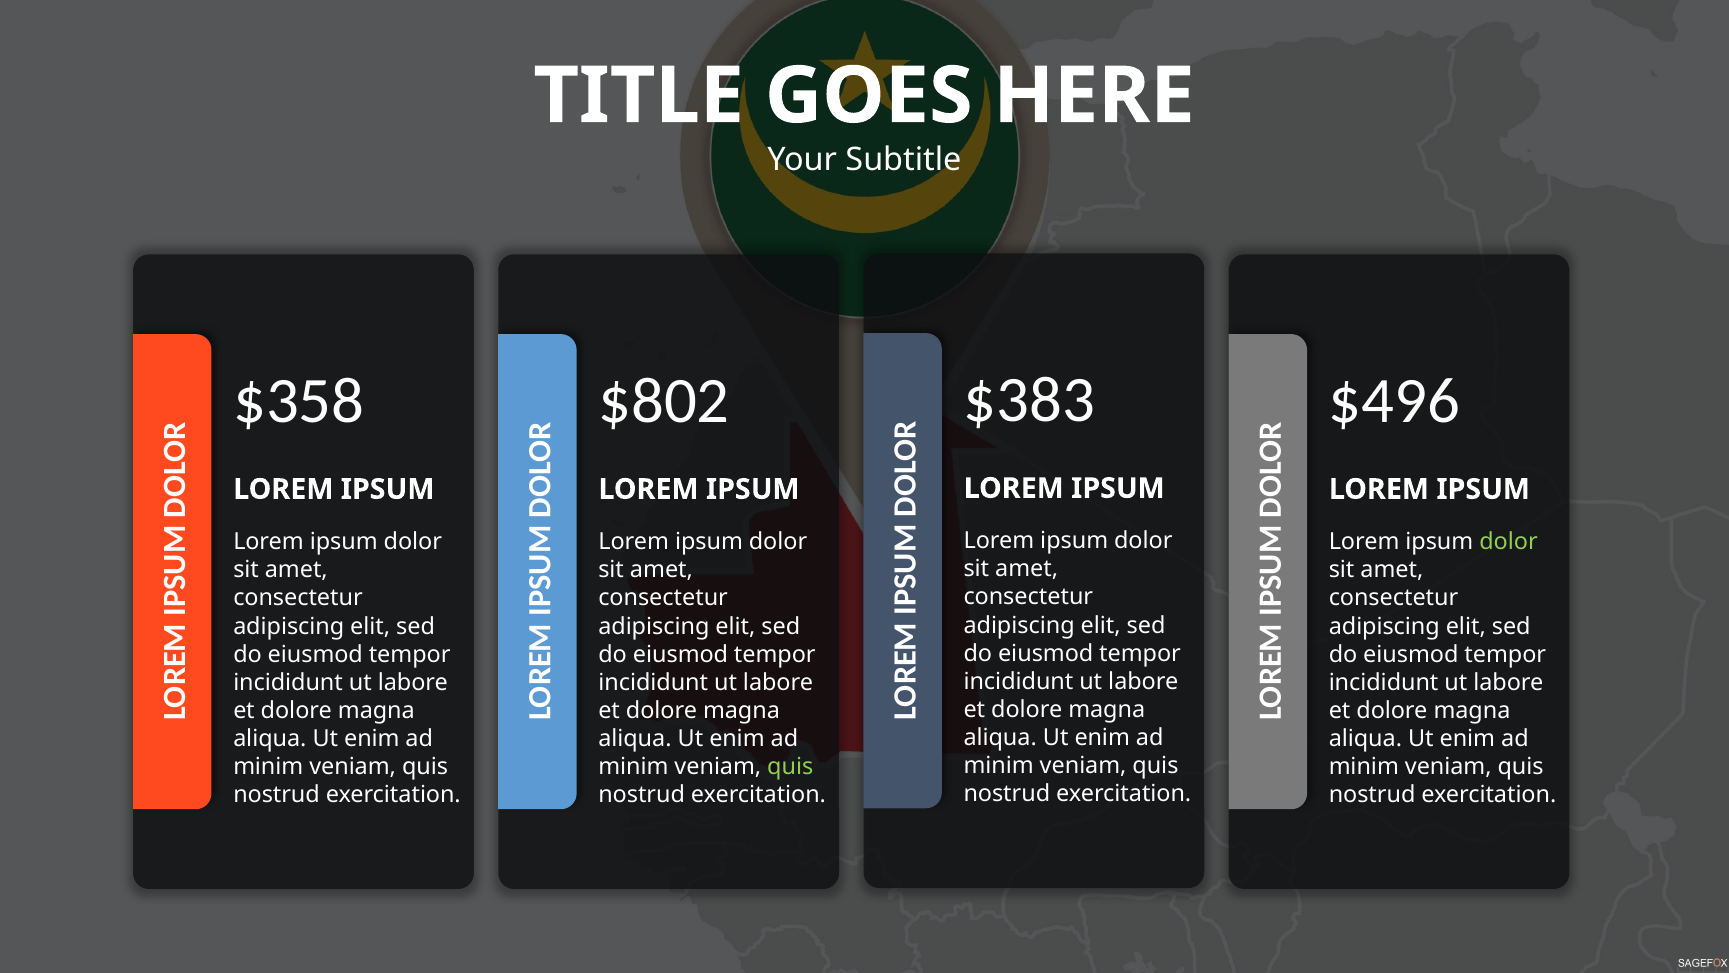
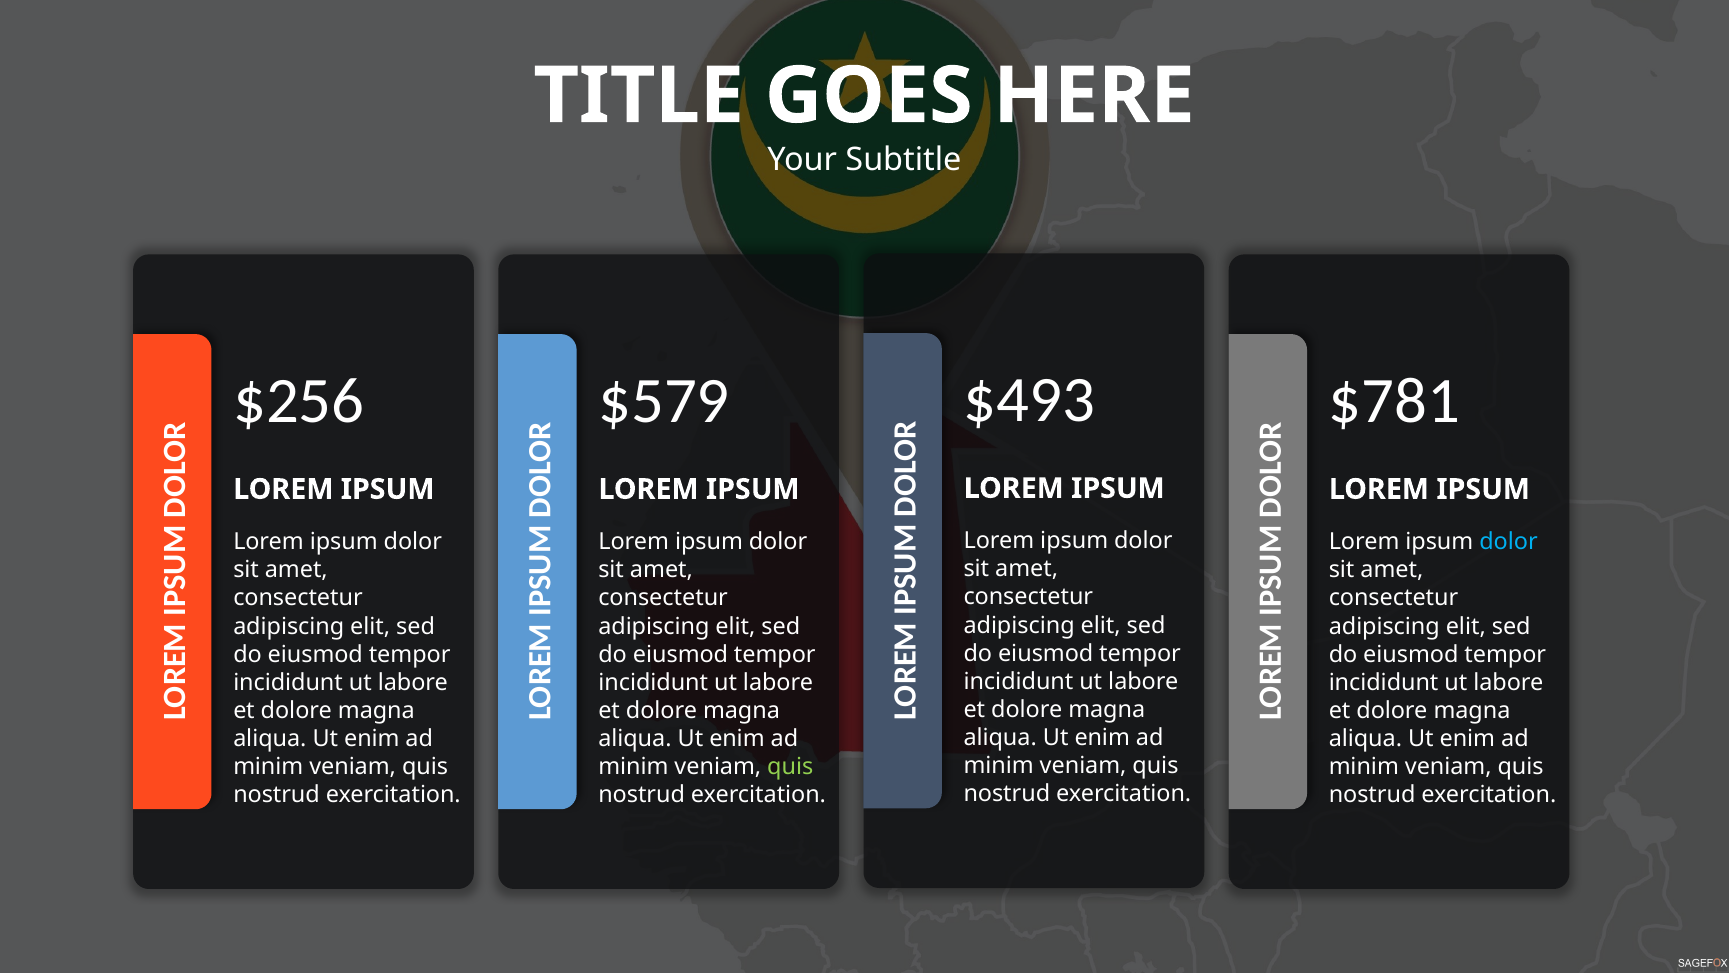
$383: $383 -> $493
$358: $358 -> $256
$802: $802 -> $579
$496: $496 -> $781
dolor at (1509, 542) colour: light green -> light blue
